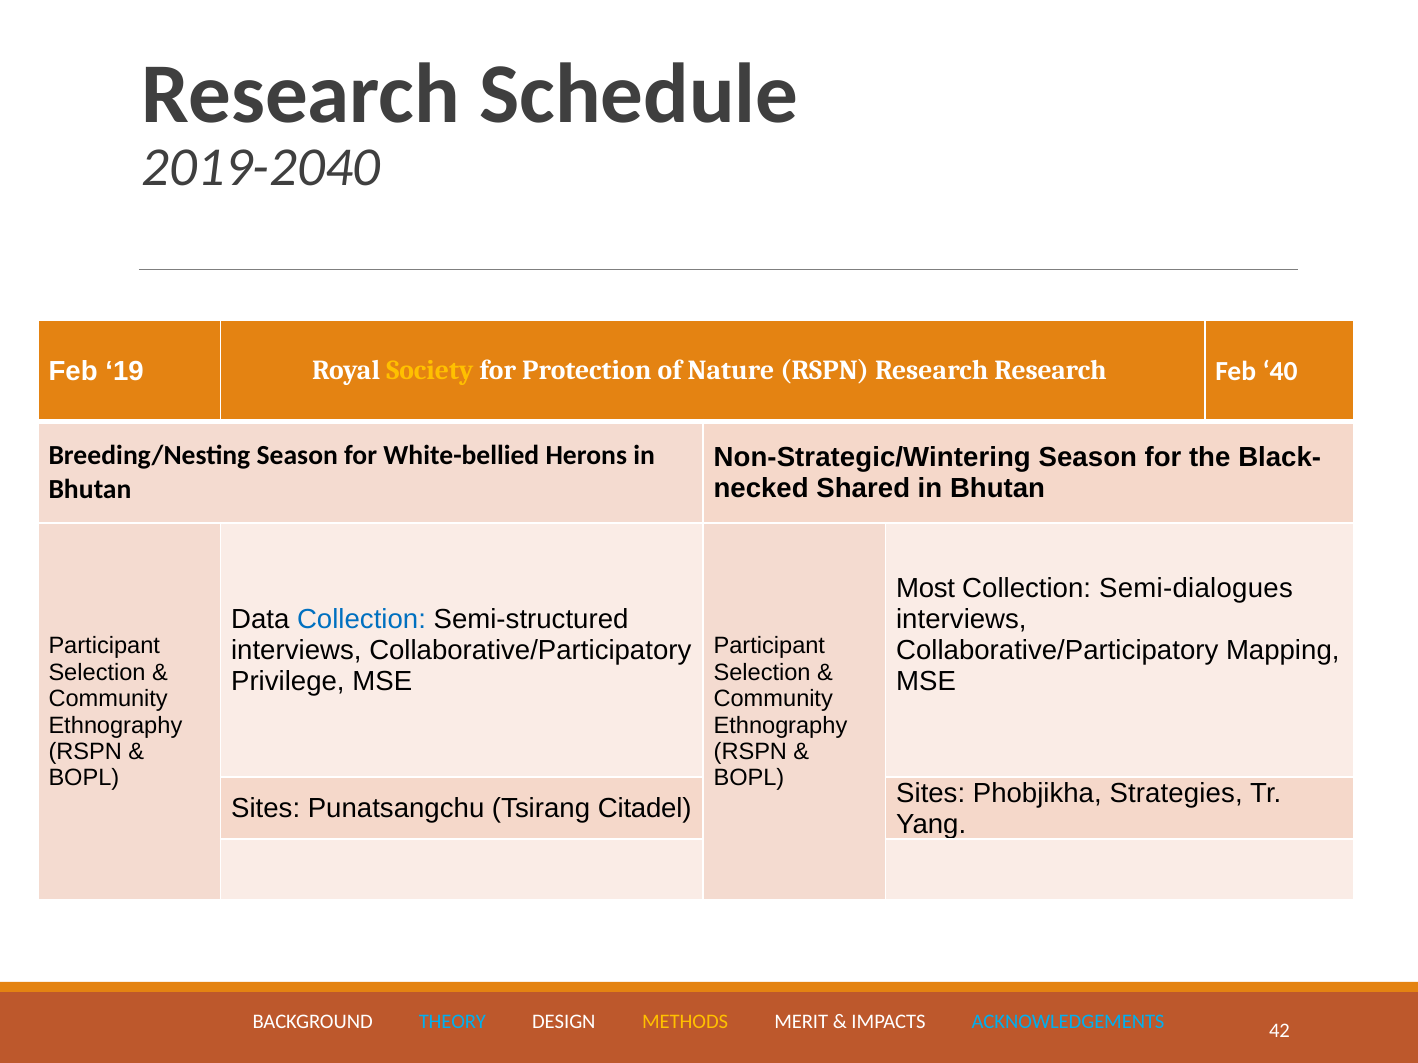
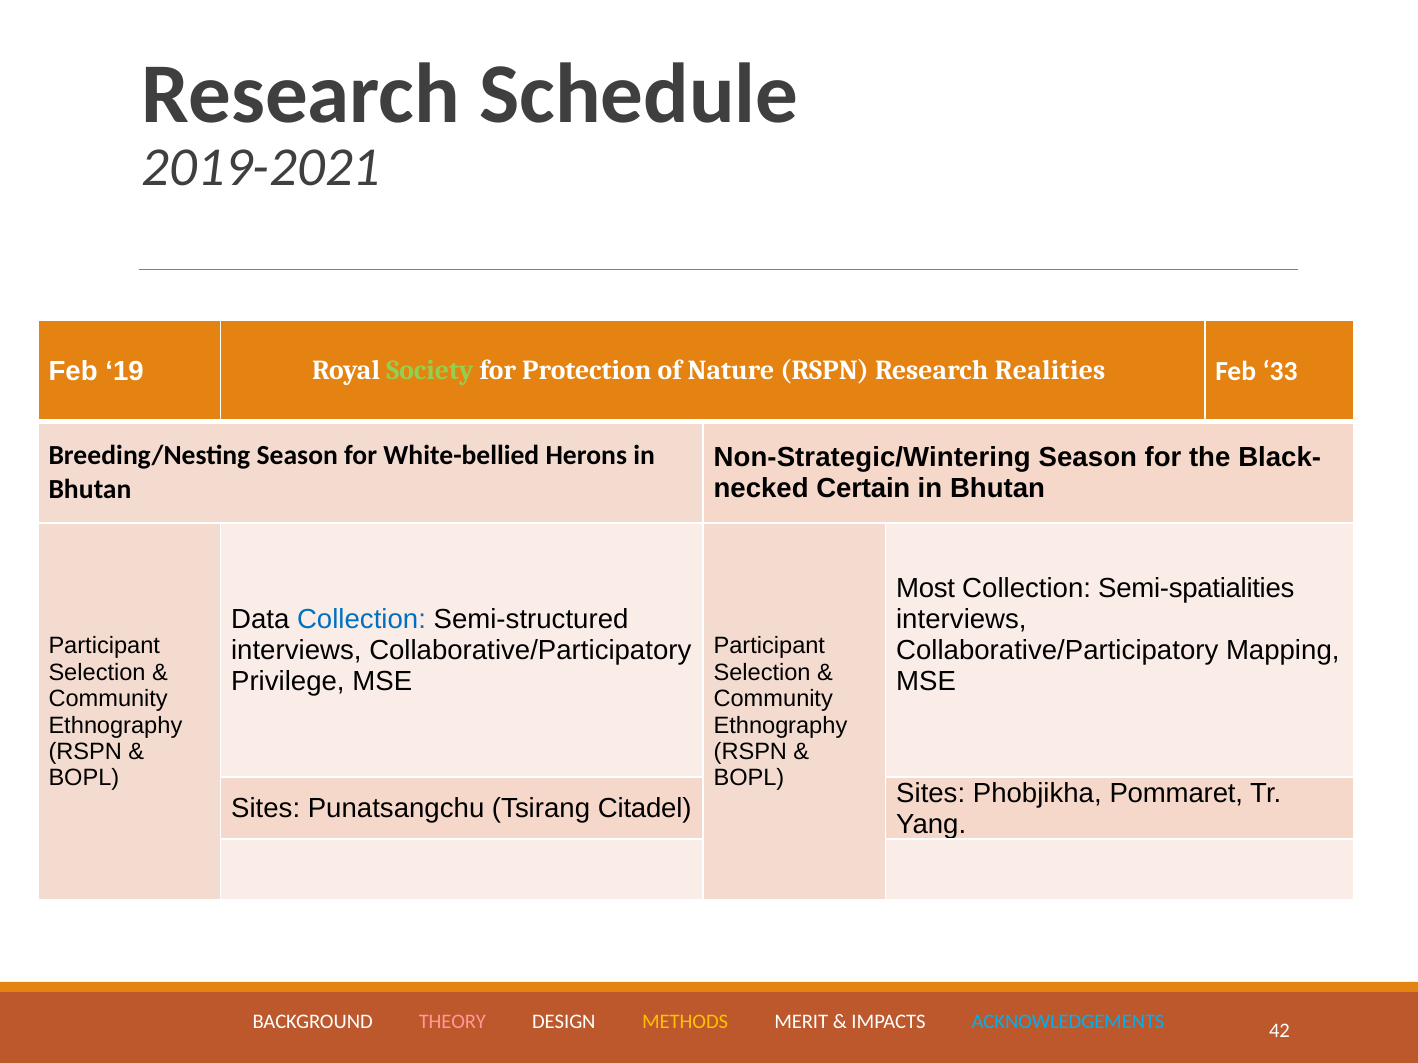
2019-2040: 2019-2040 -> 2019-2021
Society colour: yellow -> light green
Research Research: Research -> Realities
40: 40 -> 33
Shared: Shared -> Certain
Semi-dialogues: Semi-dialogues -> Semi-spatialities
Strategies: Strategies -> Pommaret
THEORY colour: light blue -> pink
